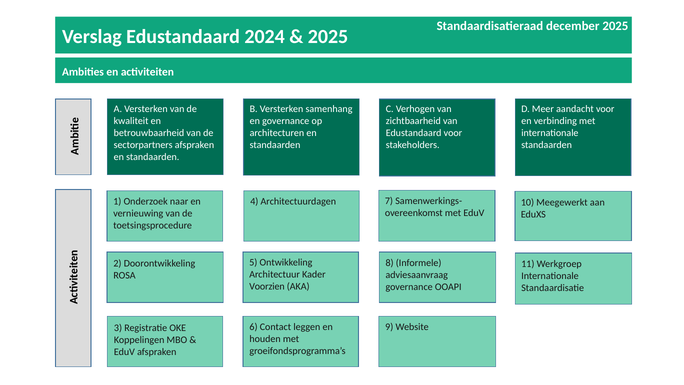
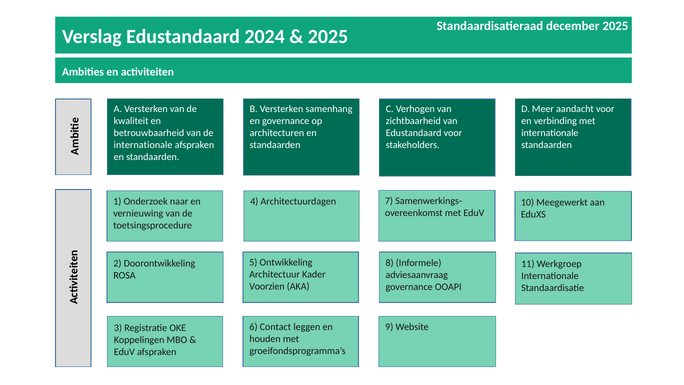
sectorpartners at (143, 145): sectorpartners -> internationale
